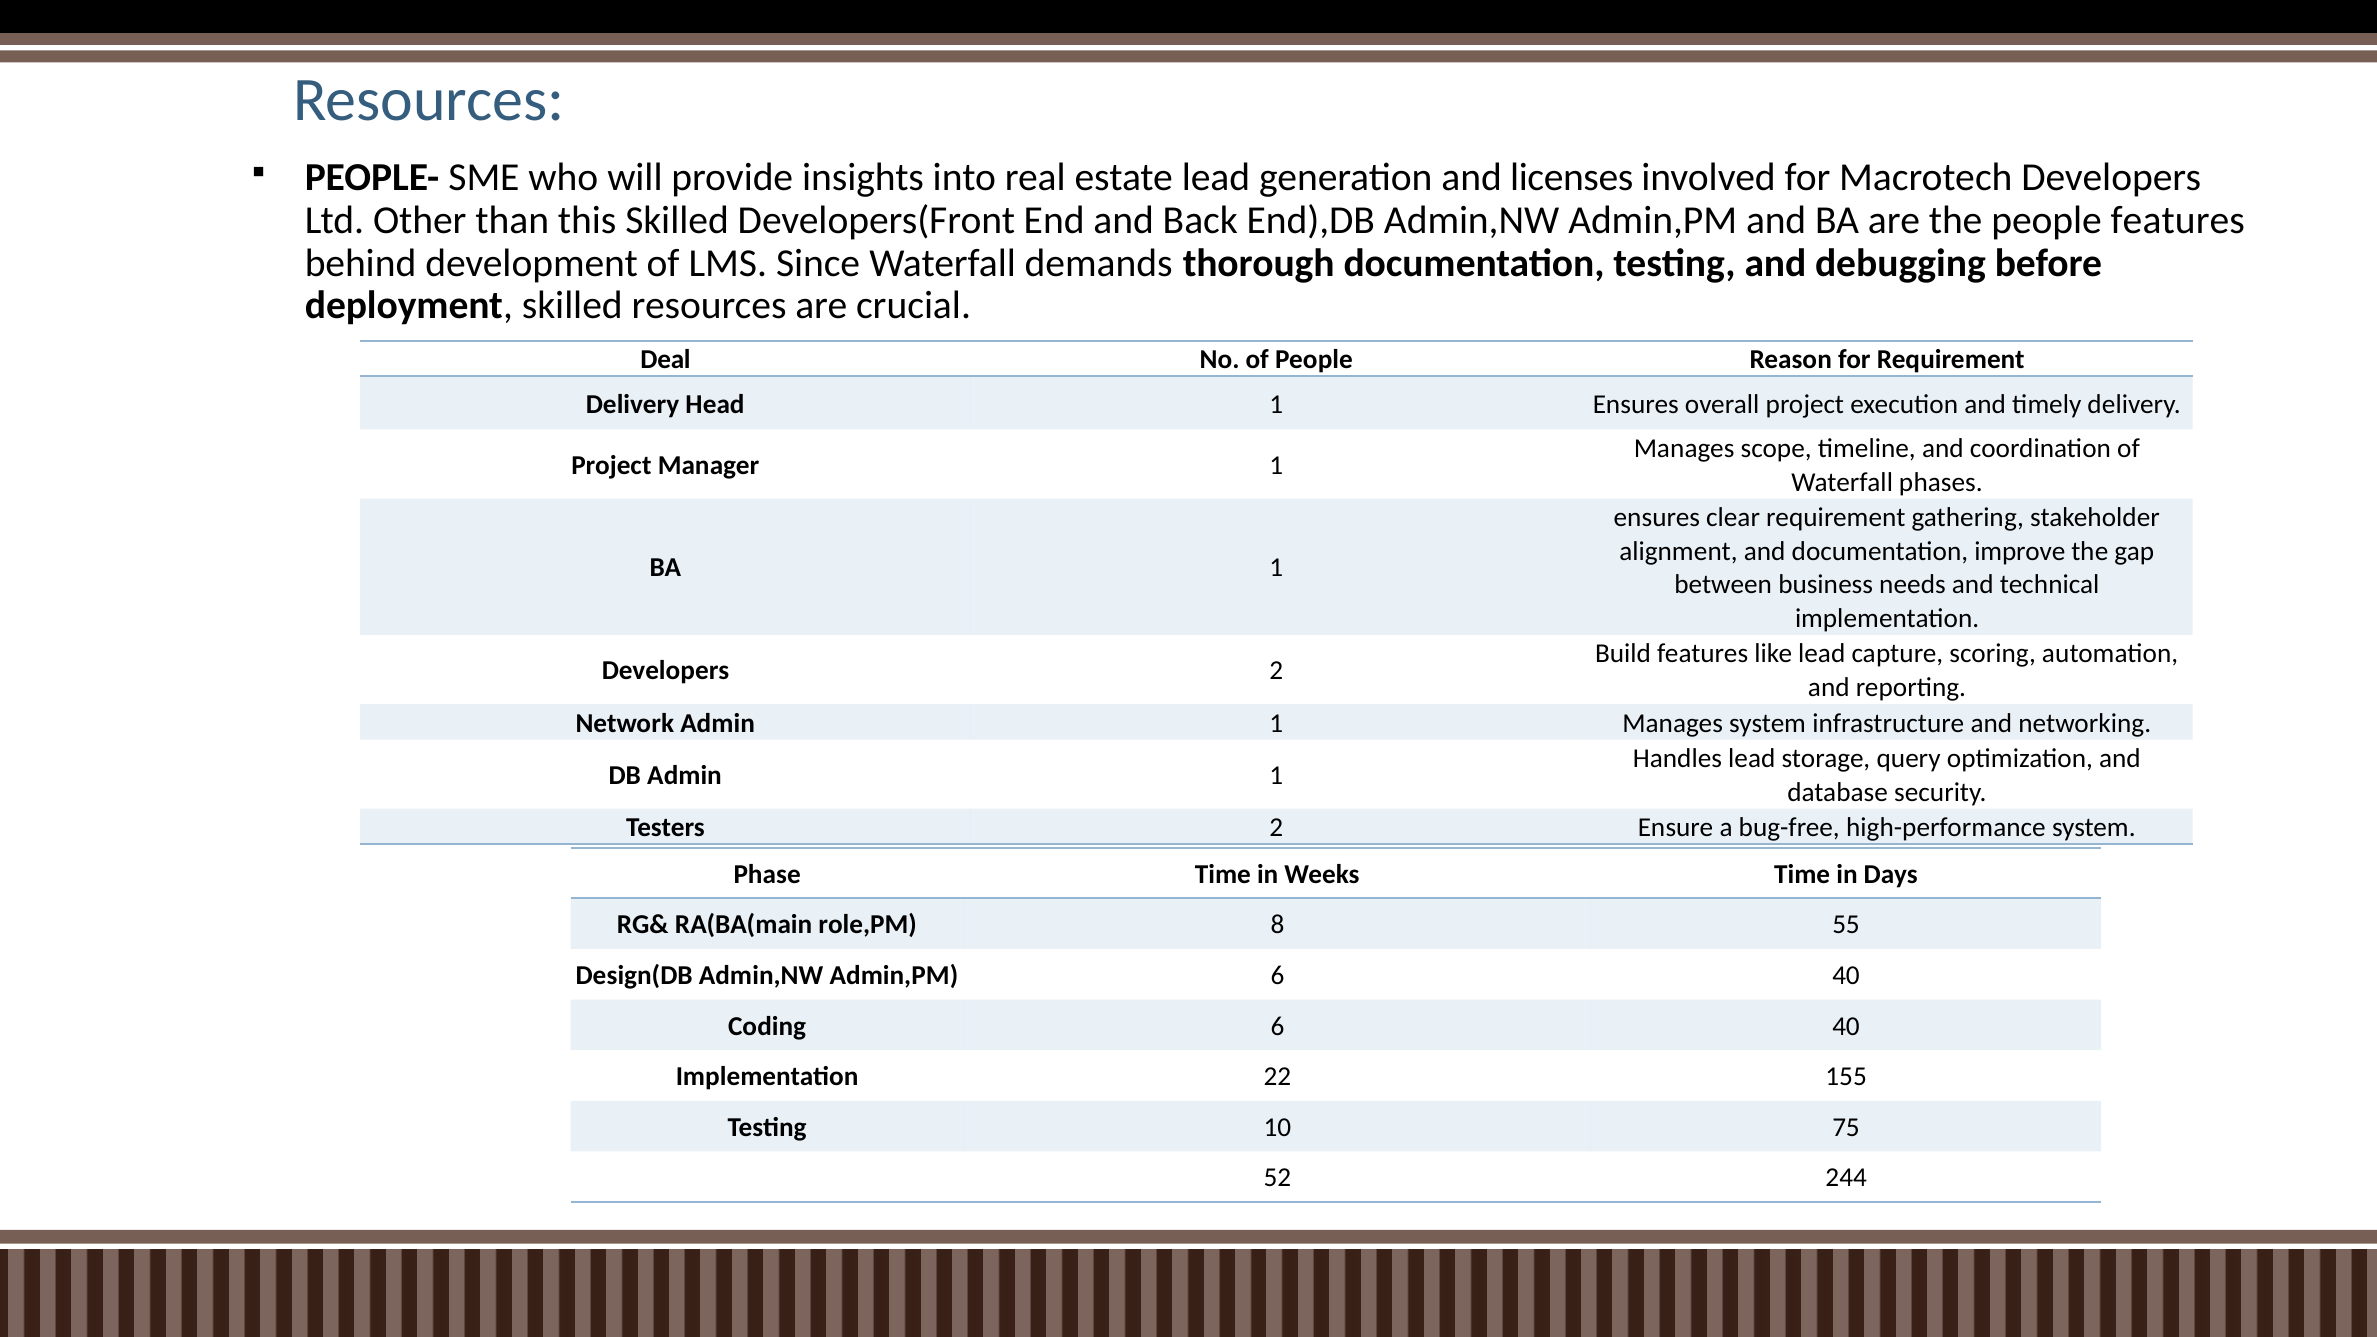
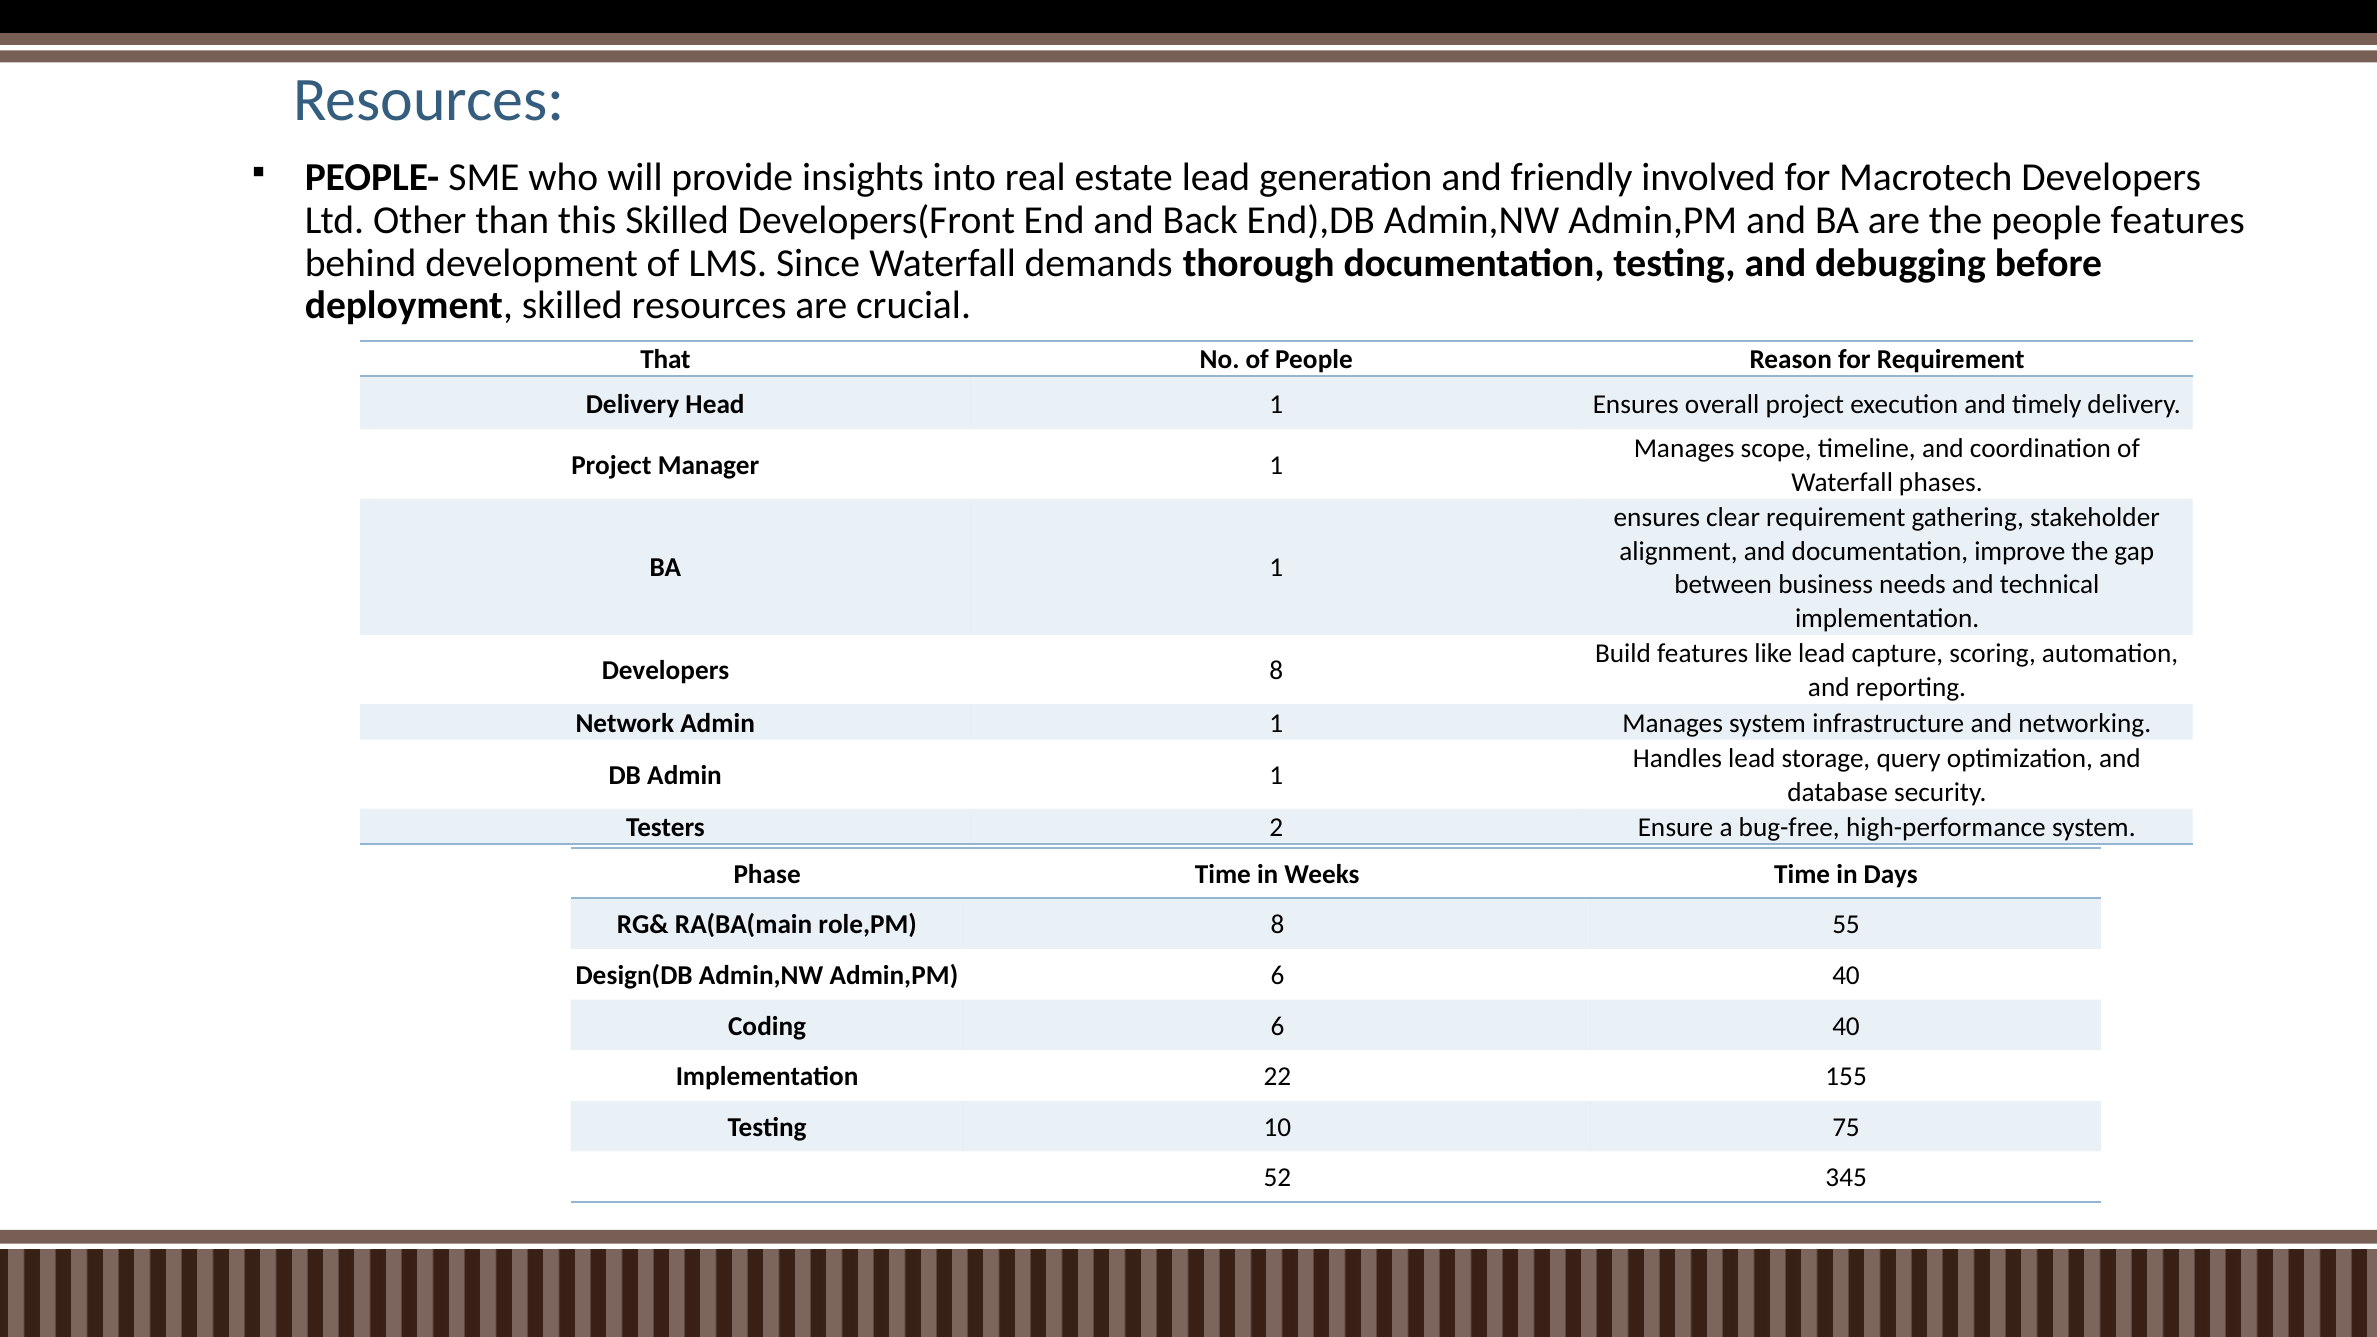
licenses: licenses -> friendly
Deal: Deal -> That
Developers 2: 2 -> 8
244: 244 -> 345
